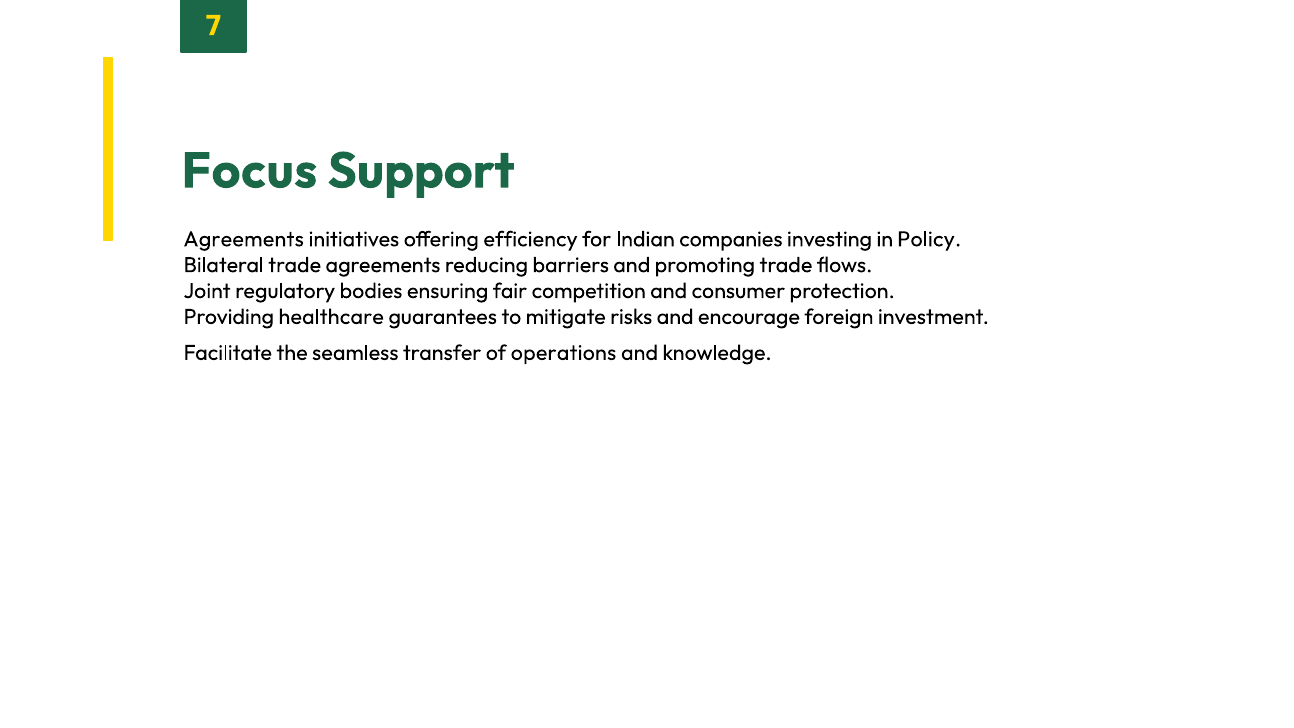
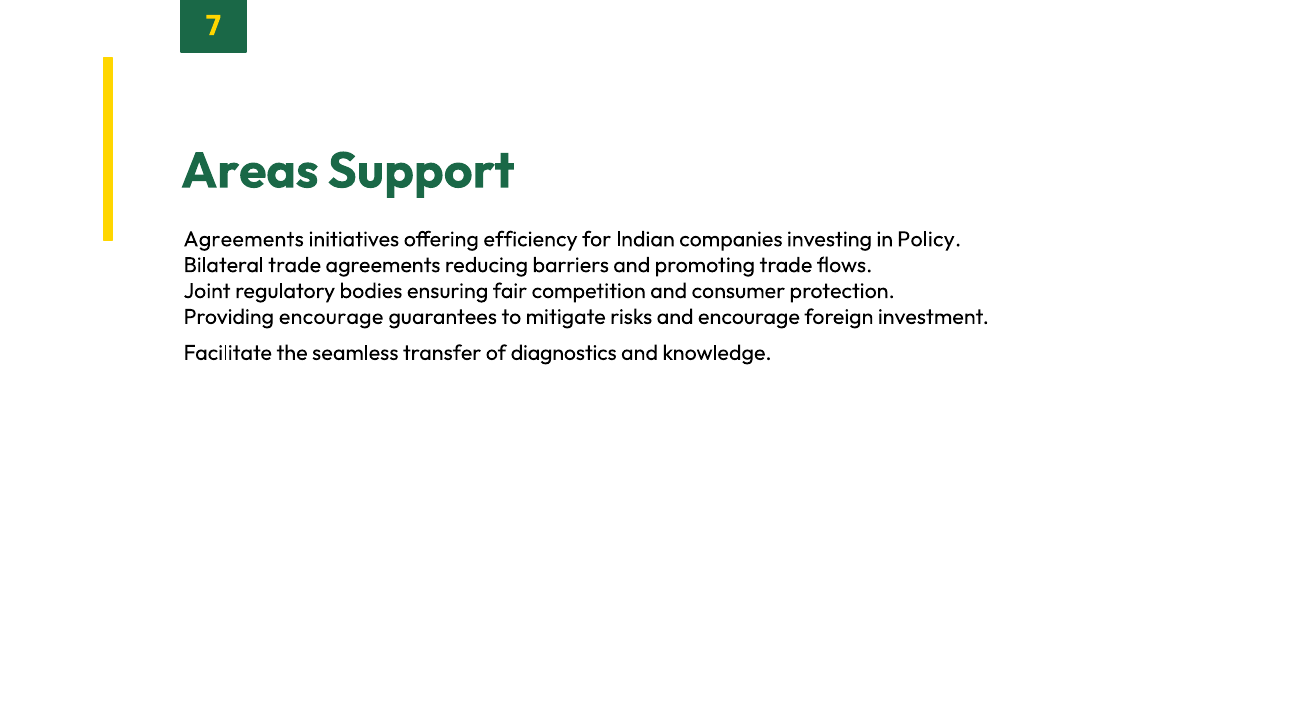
Focus: Focus -> Areas
Providing healthcare: healthcare -> encourage
operations: operations -> diagnostics
